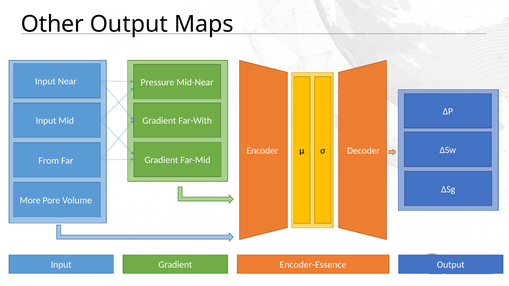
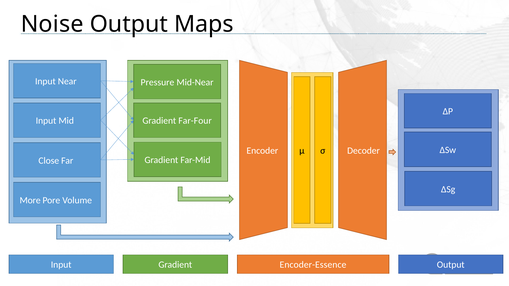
Other: Other -> Noise
Far-With: Far-With -> Far-Four
From: From -> Close
